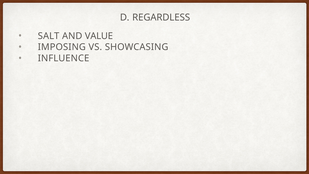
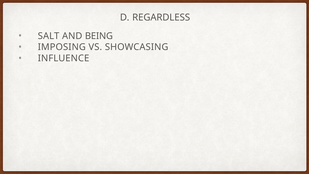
VALUE: VALUE -> BEING
